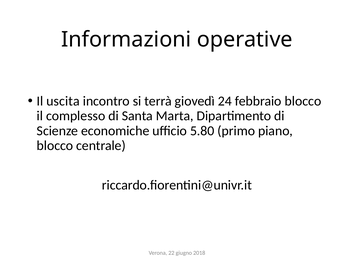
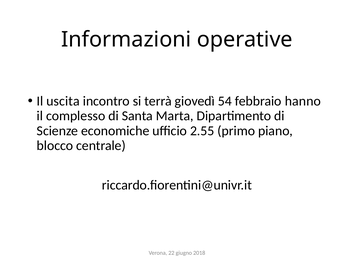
24: 24 -> 54
febbraio blocco: blocco -> hanno
5.80: 5.80 -> 2.55
